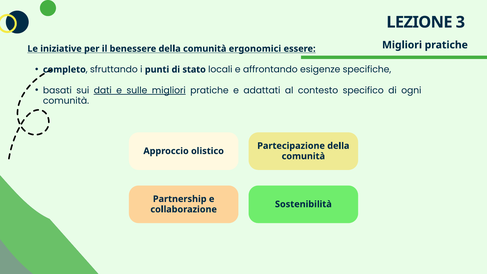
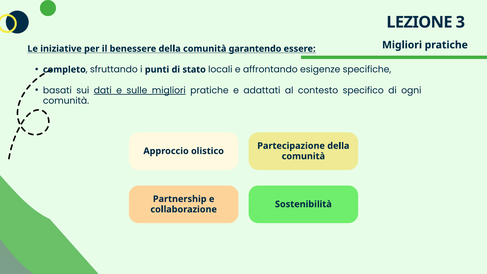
ergonomici: ergonomici -> garantendo
